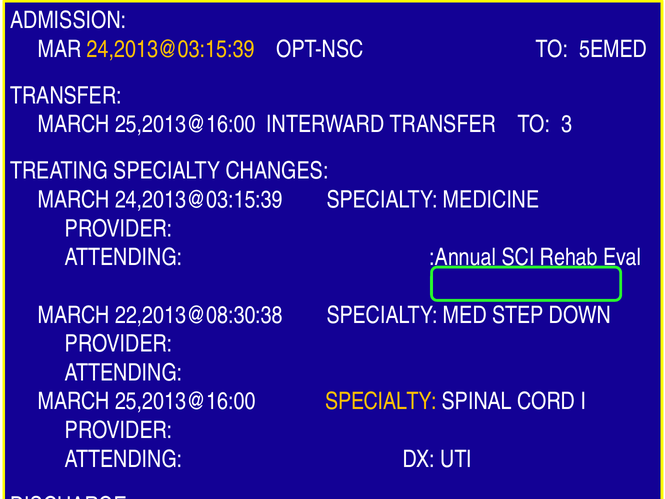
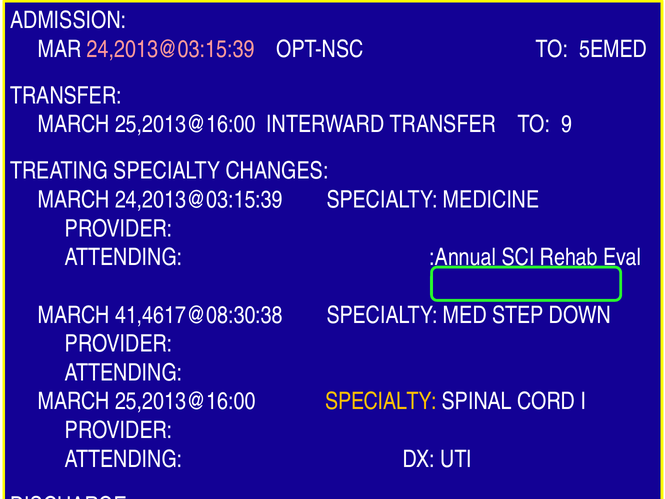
24,2013@03:15:39 at (171, 49) colour: yellow -> pink
3: 3 -> 9
22,2013@08:30:38: 22,2013@08:30:38 -> 41,4617@08:30:38
